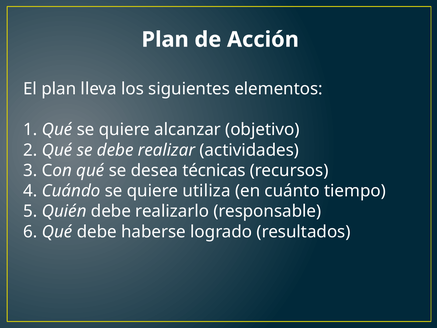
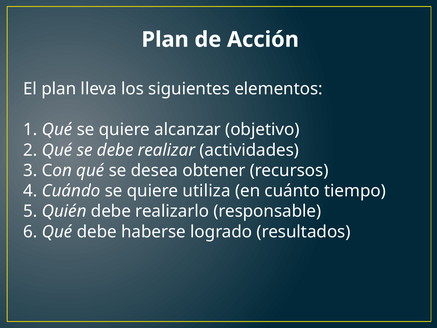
técnicas: técnicas -> obtener
